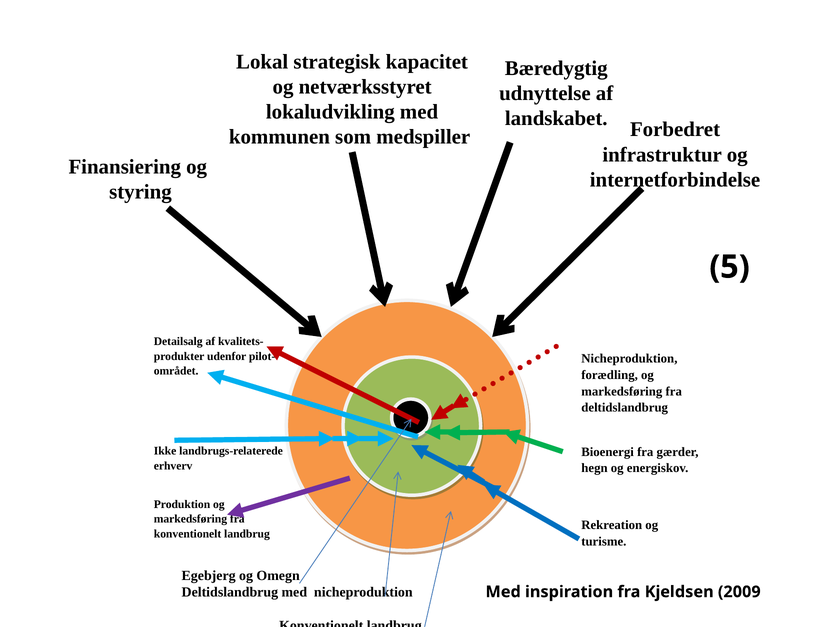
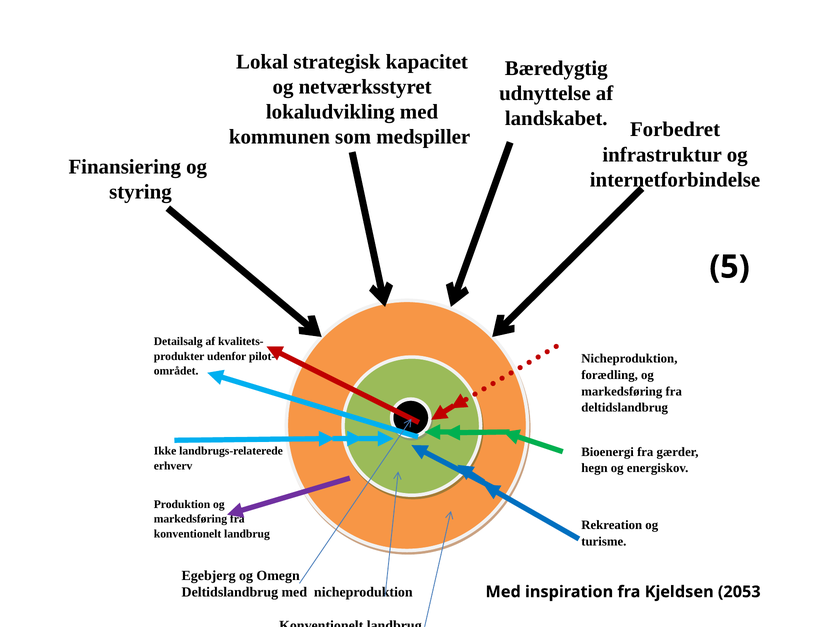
2009: 2009 -> 2053
